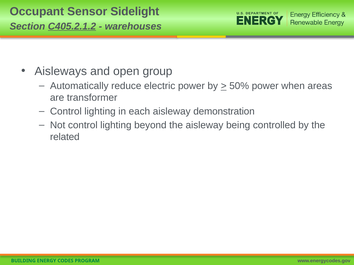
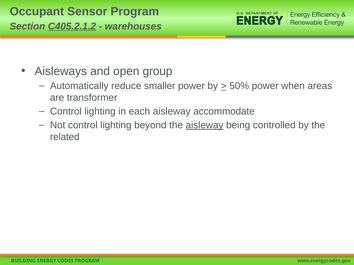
Sensor Sidelight: Sidelight -> Program
electric: electric -> smaller
demonstration: demonstration -> accommodate
aisleway at (205, 125) underline: none -> present
